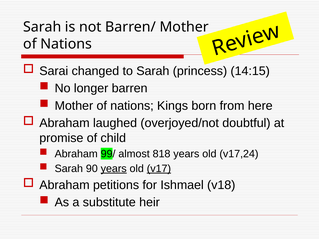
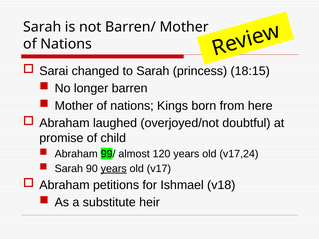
14:15: 14:15 -> 18:15
818: 818 -> 120
v17 underline: present -> none
